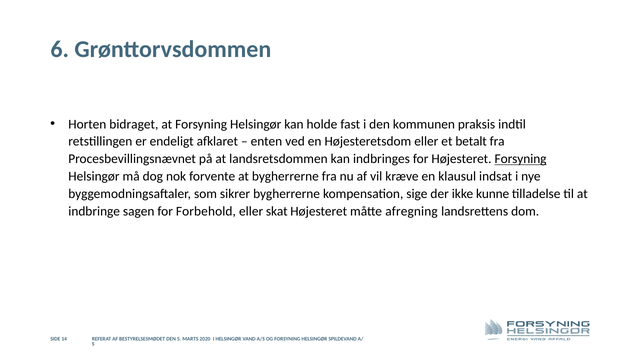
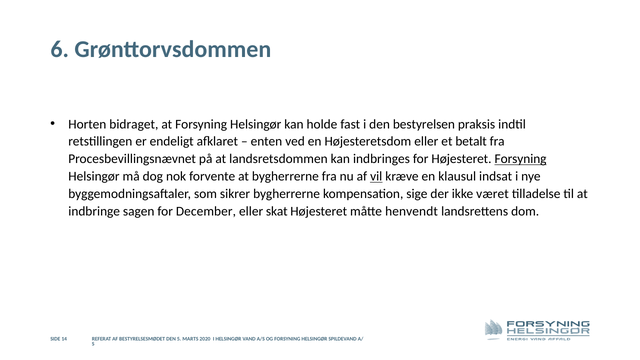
kommunen: kommunen -> bestyrelsen
vil underline: none -> present
kunne: kunne -> været
Forbehold: Forbehold -> December
afregning: afregning -> henvendt
